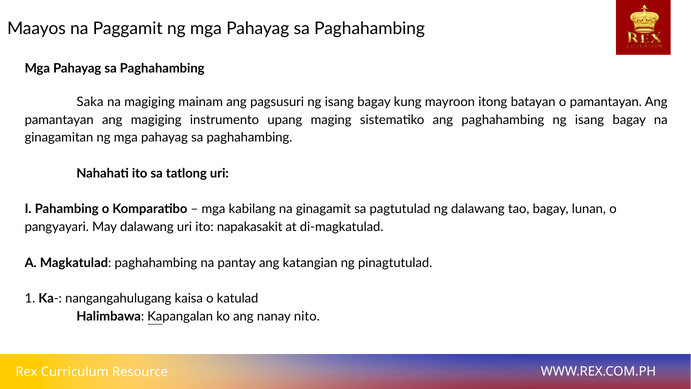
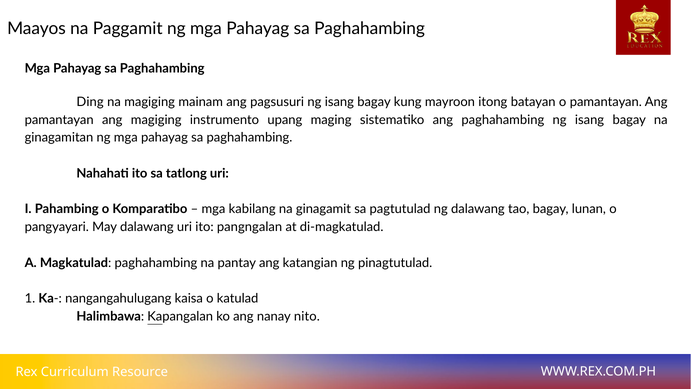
Saka: Saka -> Ding
napakasakit: napakasakit -> pangngalan
